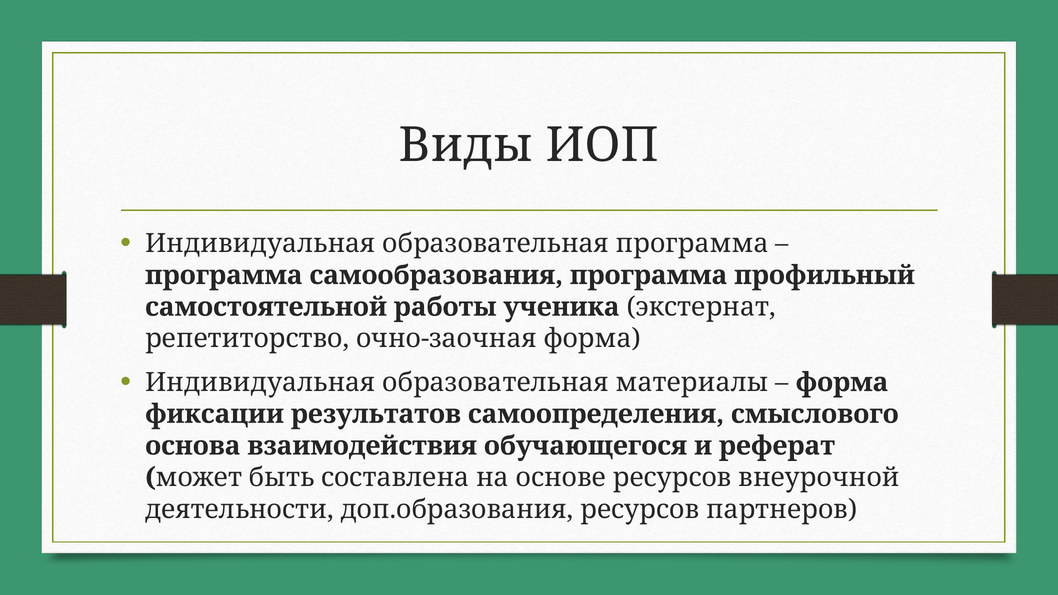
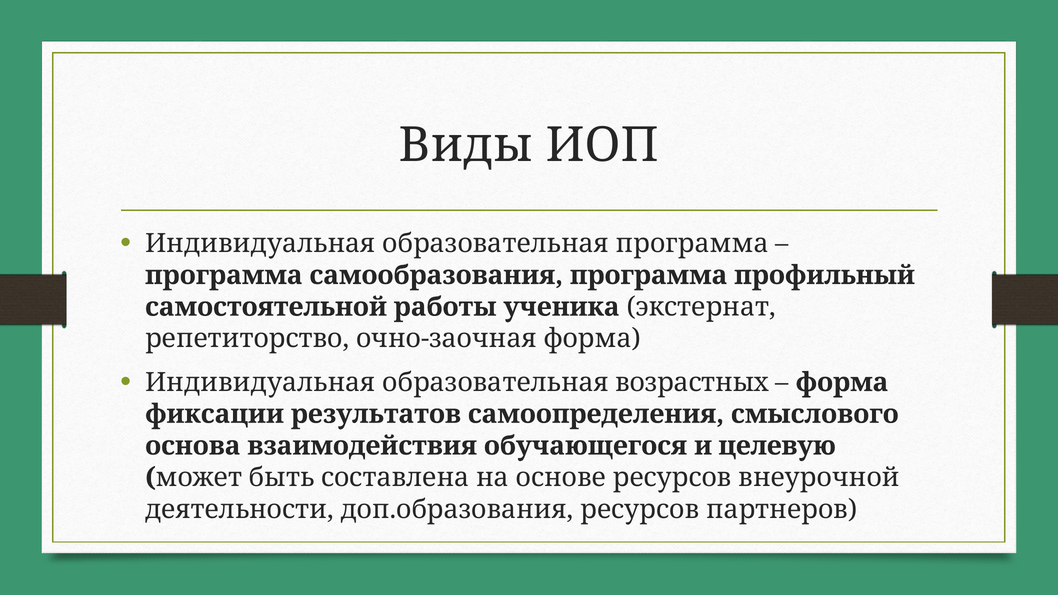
материалы: материалы -> возрастных
реферат: реферат -> целевую
